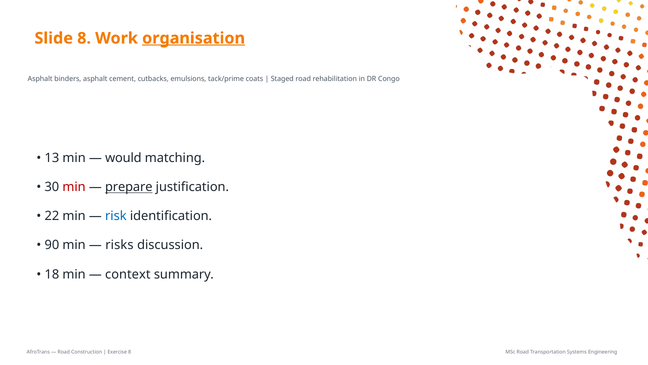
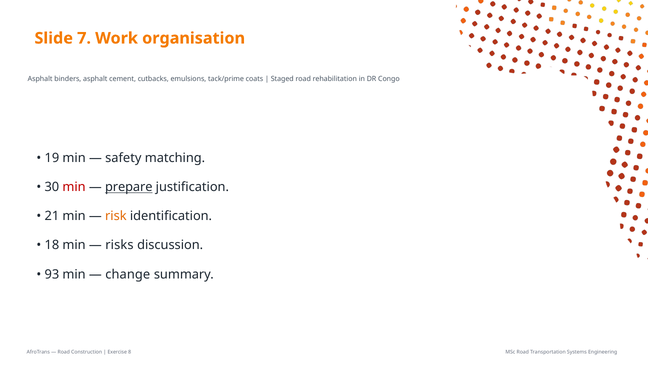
Slide 8: 8 -> 7
organisation underline: present -> none
13: 13 -> 19
would: would -> safety
22: 22 -> 21
risk colour: blue -> orange
90: 90 -> 18
18: 18 -> 93
context: context -> change
